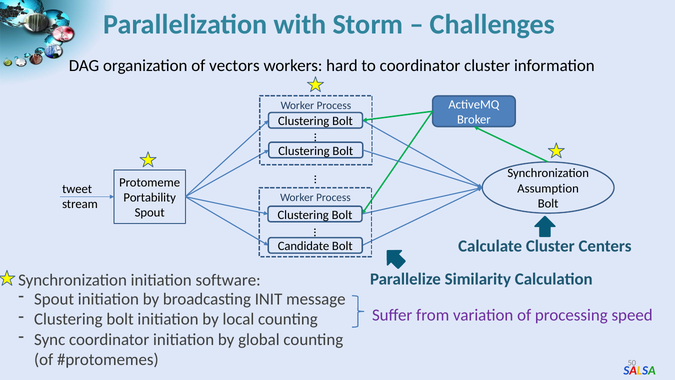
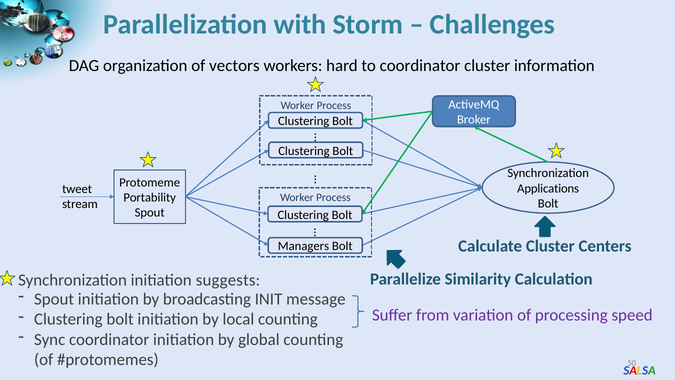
Assumption: Assumption -> Applications
Candidate: Candidate -> Managers
software: software -> suggests
